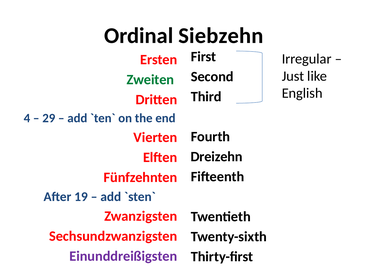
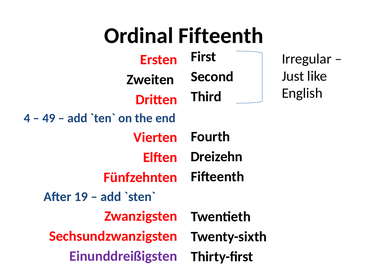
Ordinal Siebzehn: Siebzehn -> Fifteenth
Zweiten colour: green -> black
29: 29 -> 49
